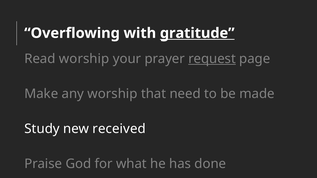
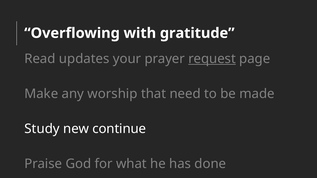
gratitude underline: present -> none
Read worship: worship -> updates
received: received -> continue
